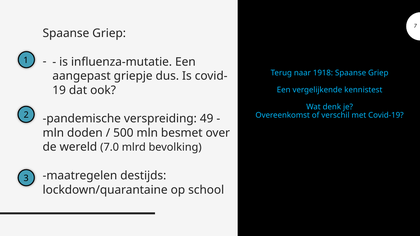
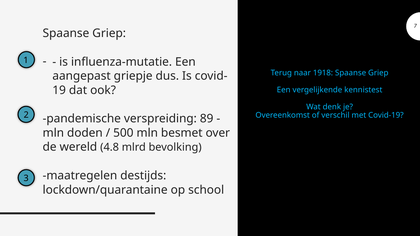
49: 49 -> 89
7.0: 7.0 -> 4.8
